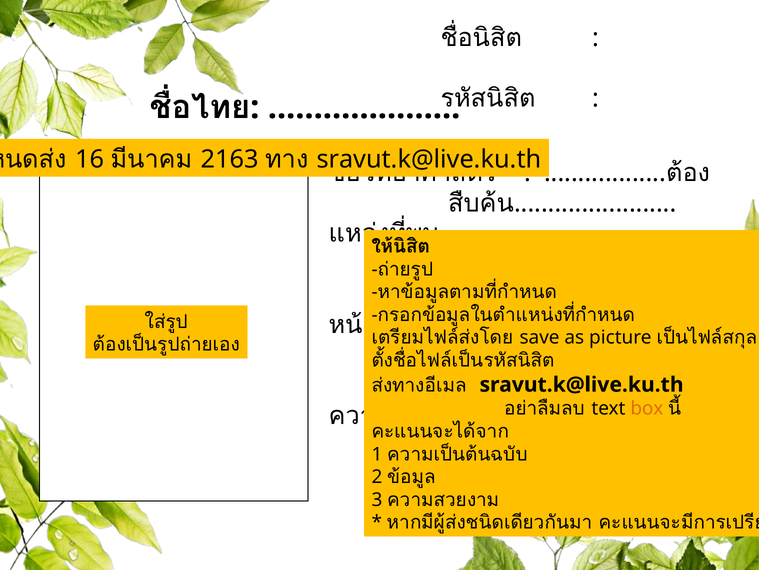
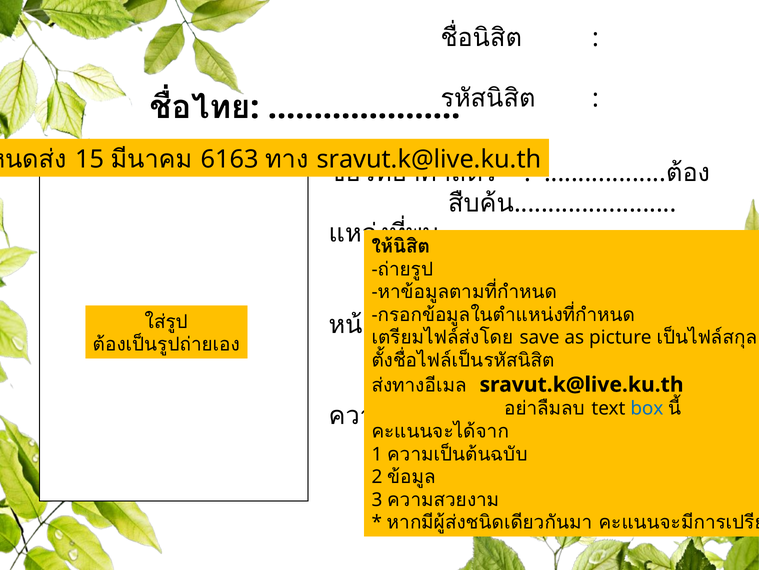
16: 16 -> 15
2163: 2163 -> 6163
box colour: orange -> blue
